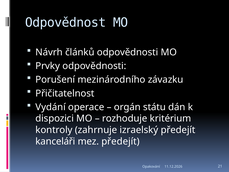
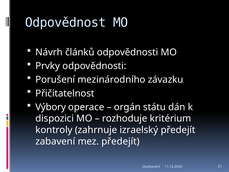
Vydání: Vydání -> Výbory
kanceláři: kanceláři -> zabavení
